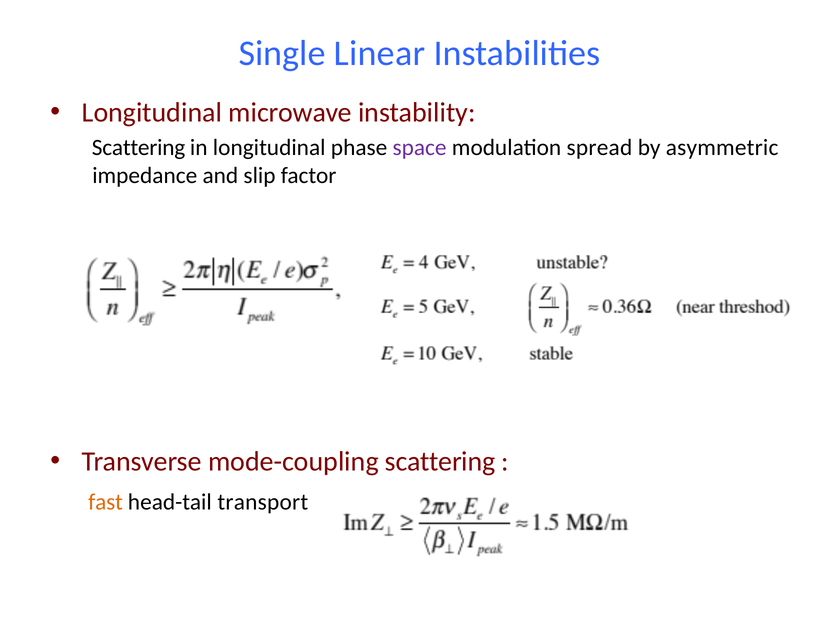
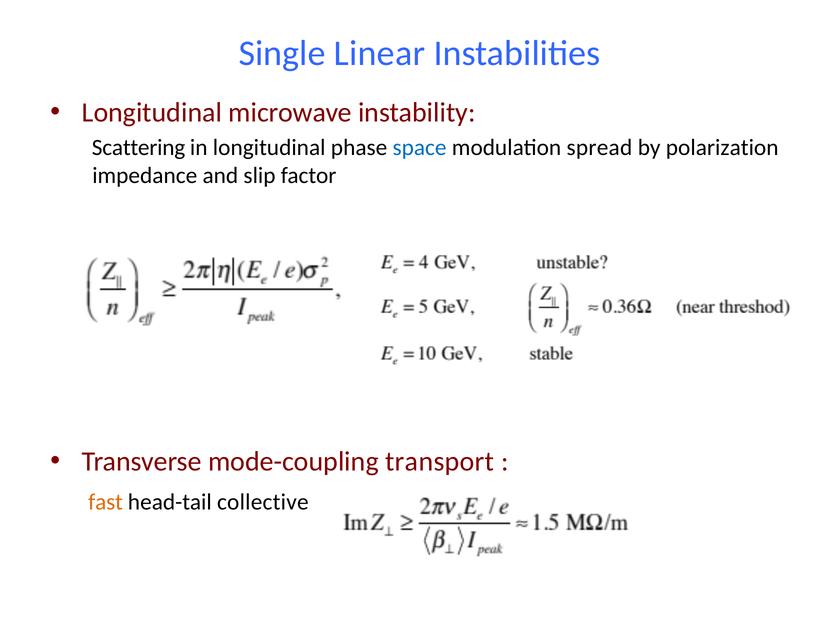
space colour: purple -> blue
asymmetric: asymmetric -> polarization
mode-coupling scattering: scattering -> transport
transport: transport -> collective
